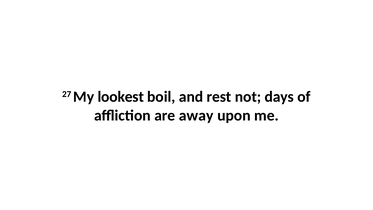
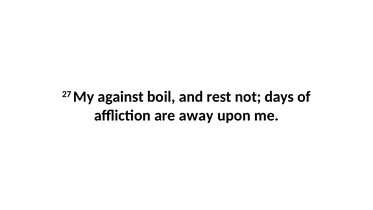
lookest: lookest -> against
